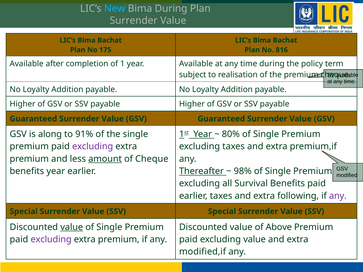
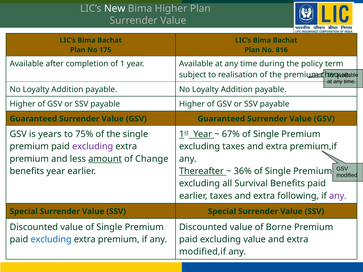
New colour: light blue -> white
Bima During: During -> Higher
80%: 80% -> 67%
along: along -> years
91%: 91% -> 75%
of Cheque: Cheque -> Change
98%: 98% -> 36%
value at (72, 227) underline: present -> none
Above: Above -> Borne
excluding at (51, 240) colour: purple -> blue
